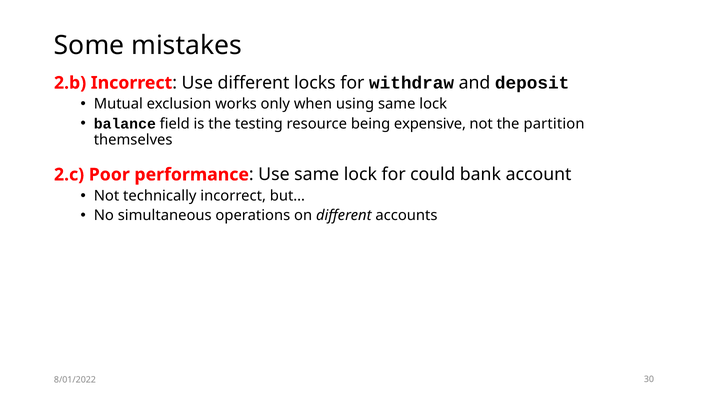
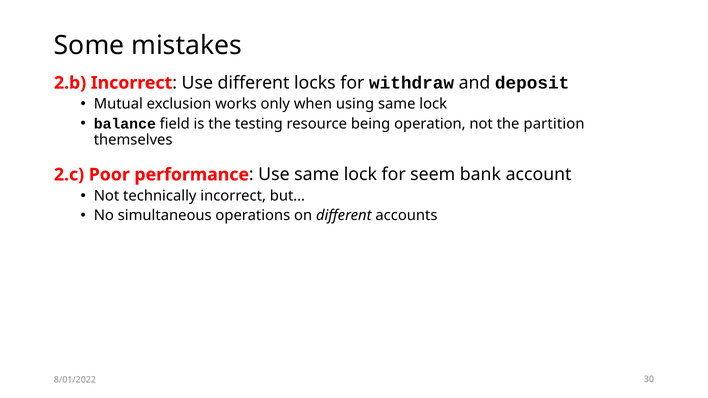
expensive: expensive -> operation
could: could -> seem
